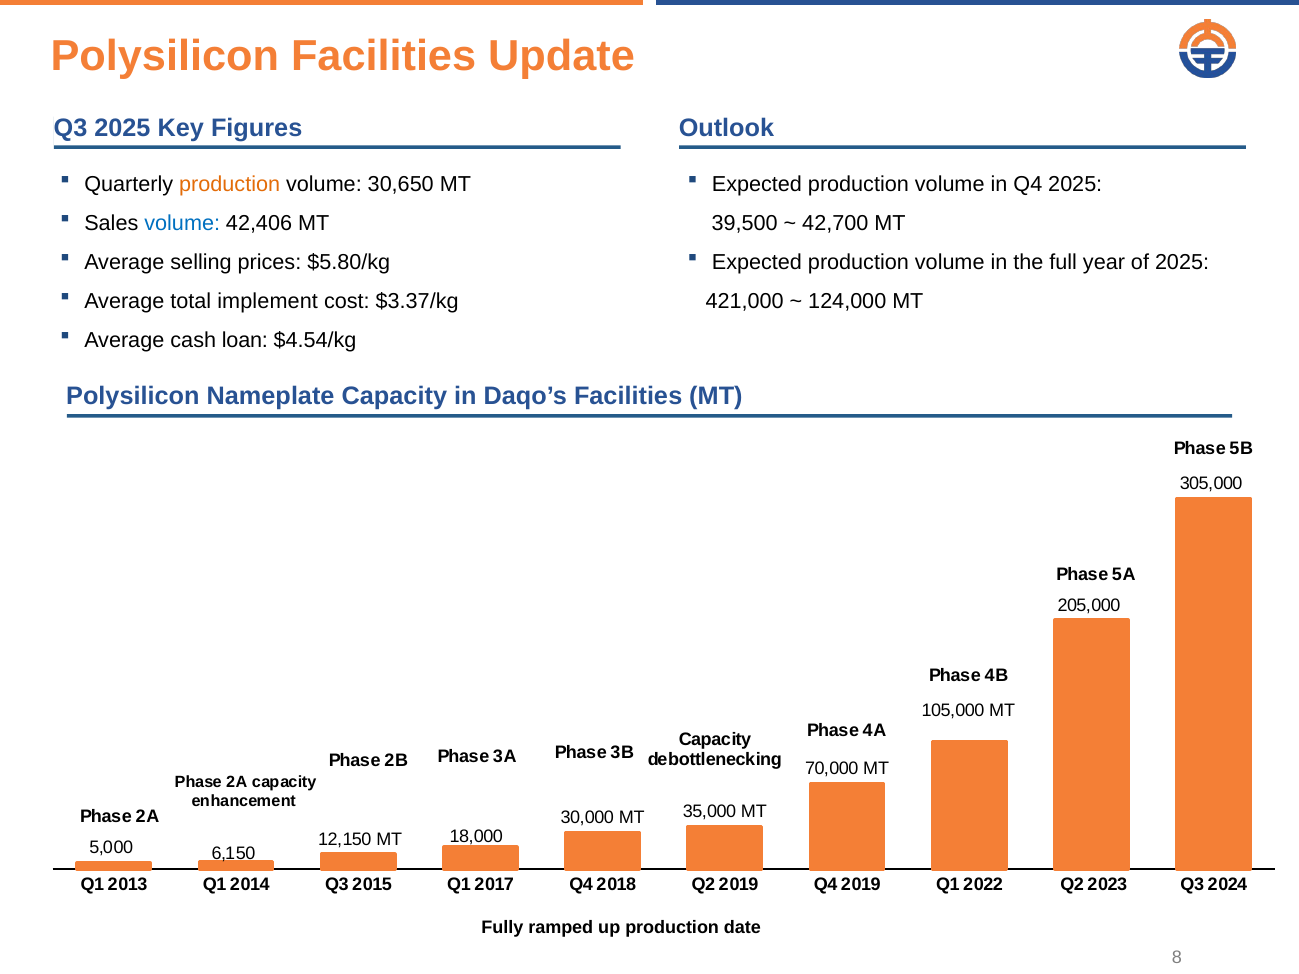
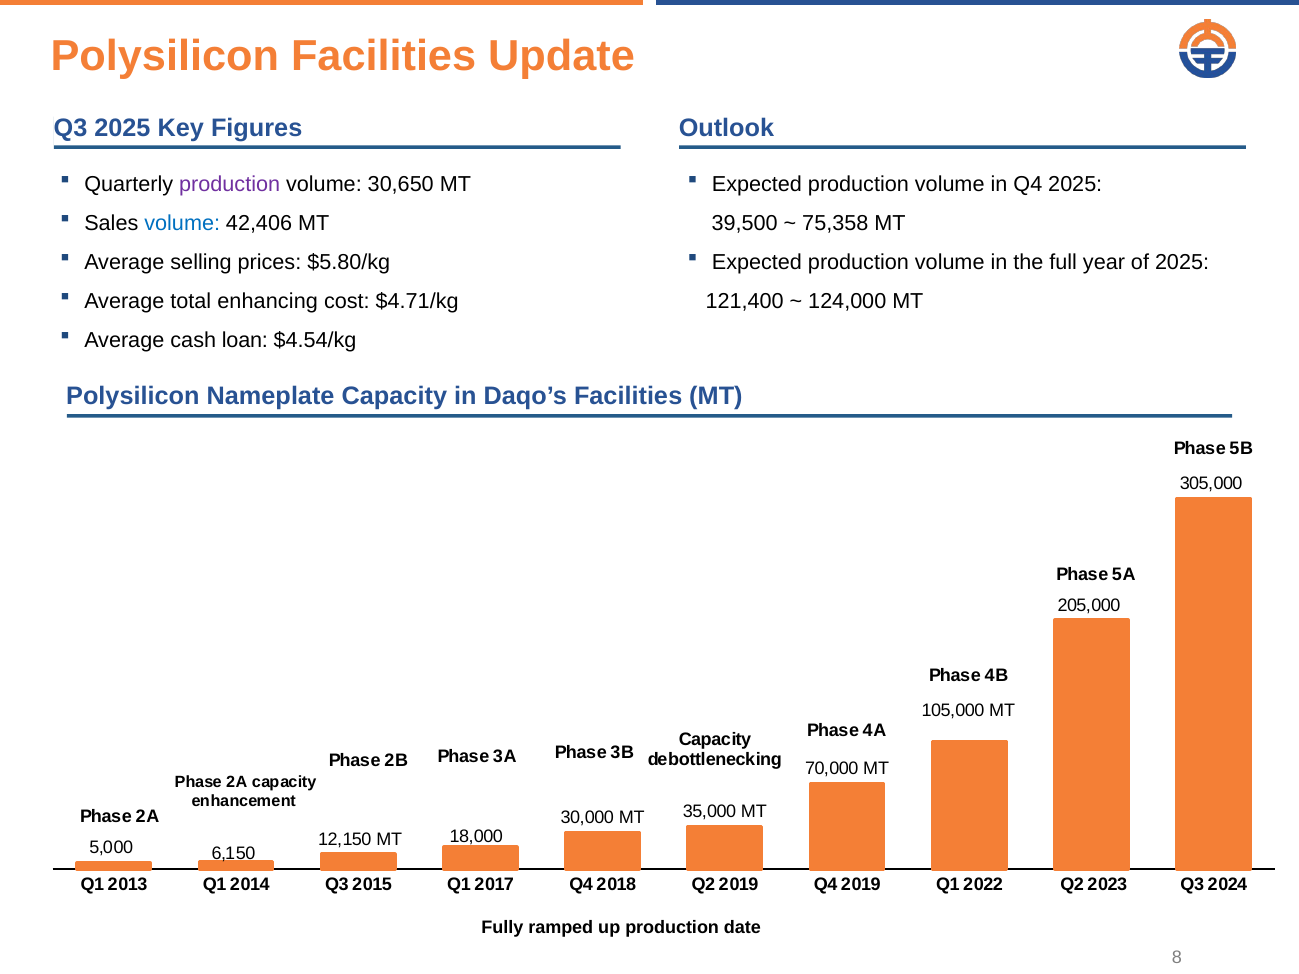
production at (230, 184) colour: orange -> purple
42,700: 42,700 -> 75,358
implement: implement -> enhancing
$3.37/kg: $3.37/kg -> $4.71/kg
421,000: 421,000 -> 121,400
